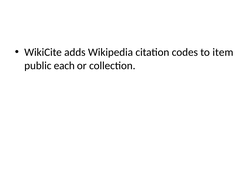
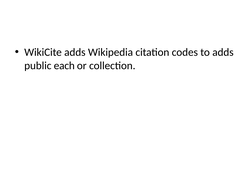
to item: item -> adds
